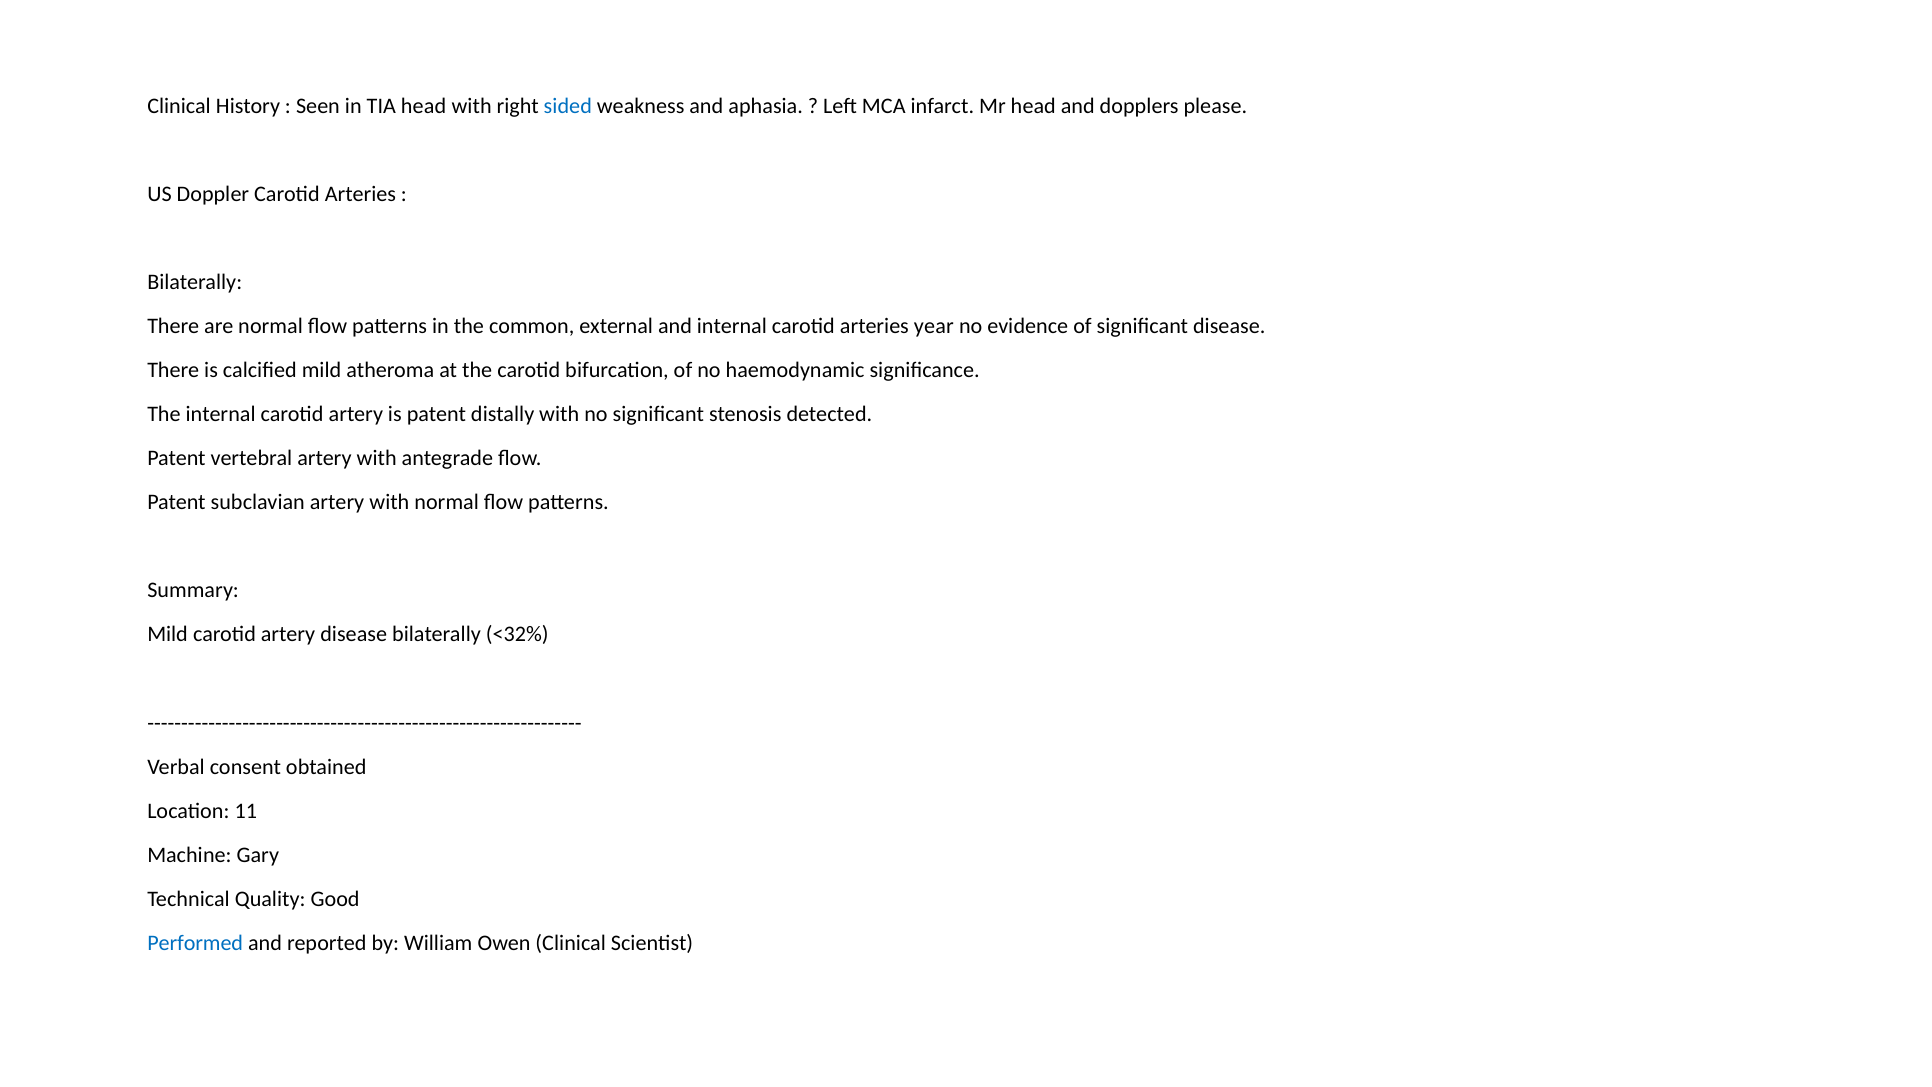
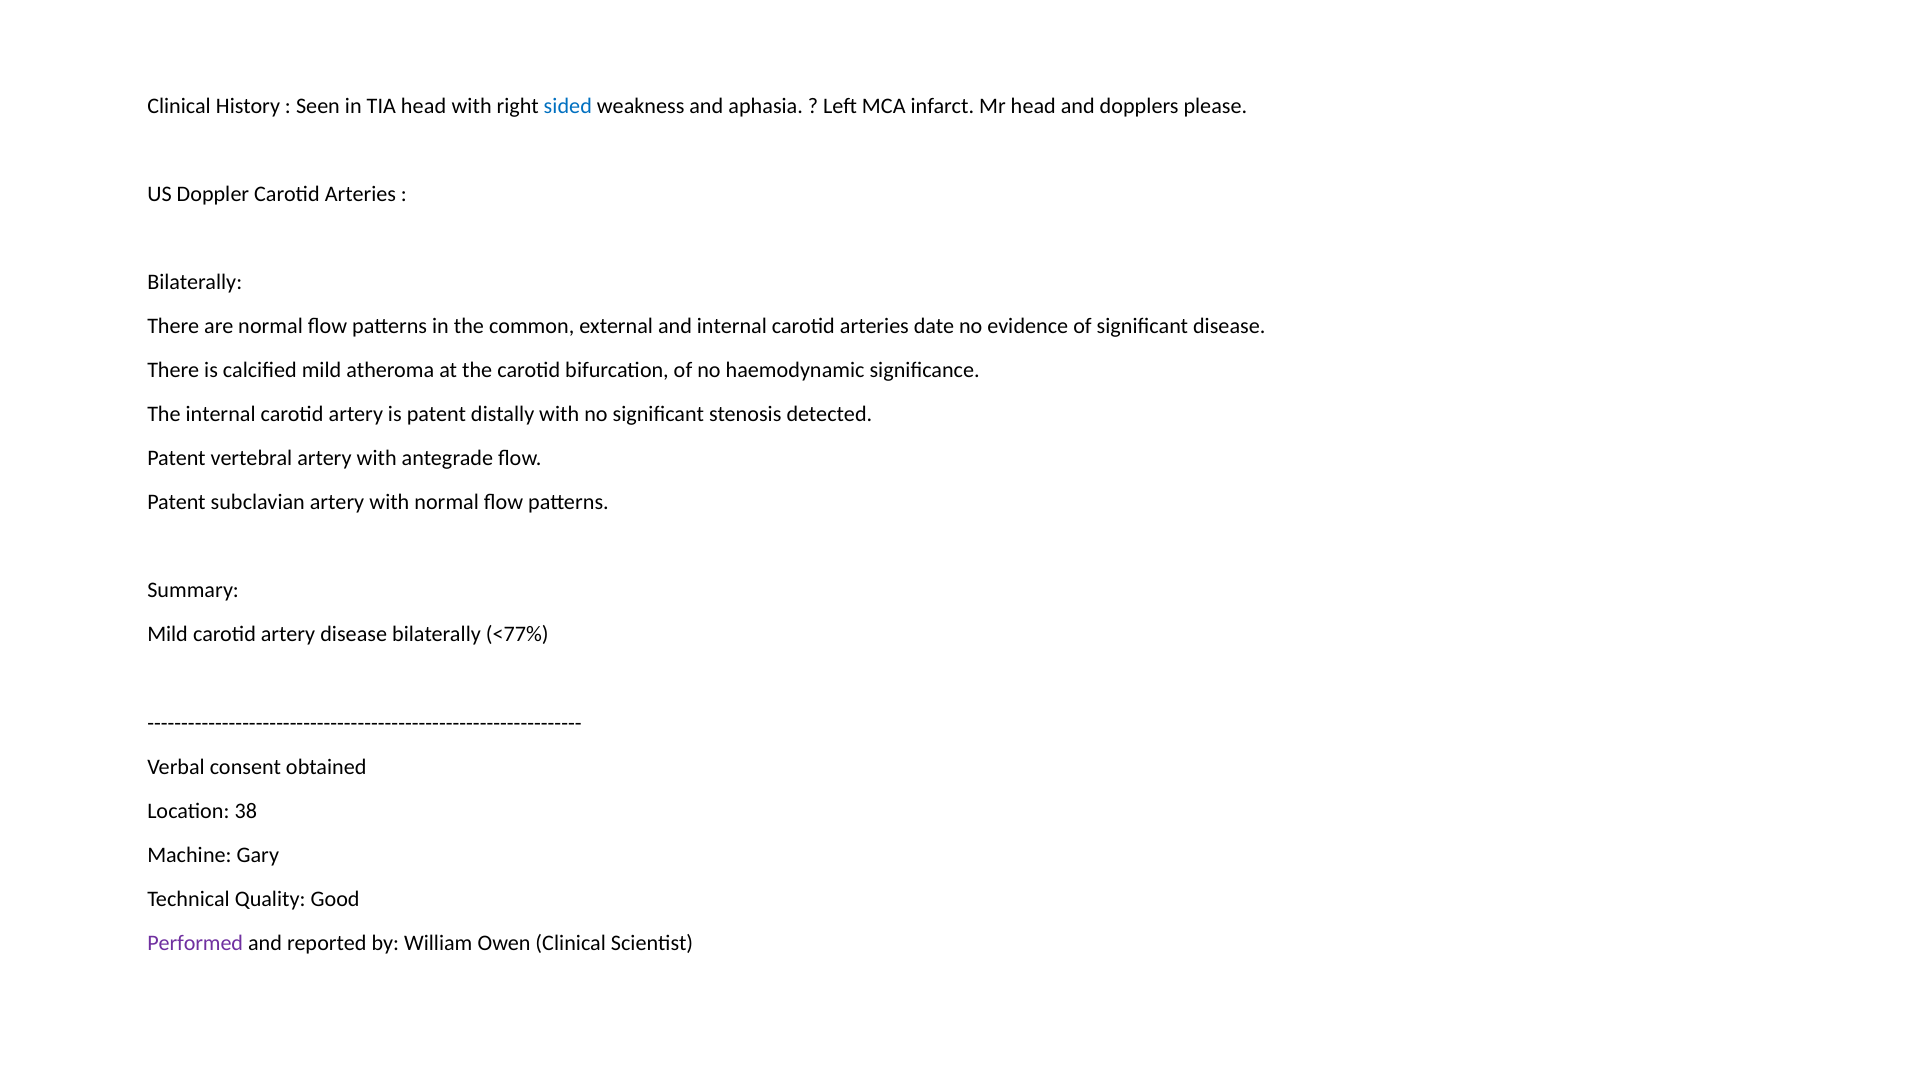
year: year -> date
<32%: <32% -> <77%
11: 11 -> 38
Performed colour: blue -> purple
